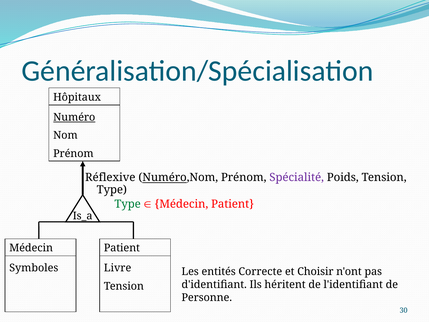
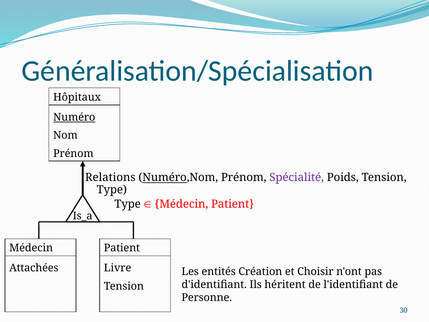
Réflexive: Réflexive -> Relations
Type at (128, 204) colour: green -> black
Symboles: Symboles -> Attachées
Correcte: Correcte -> Création
